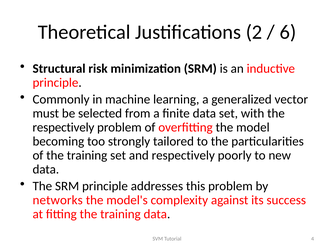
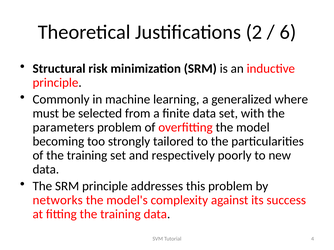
vector: vector -> where
respectively at (63, 128): respectively -> parameters
